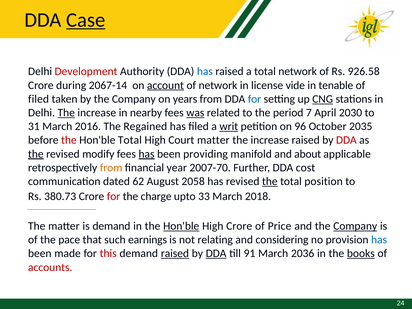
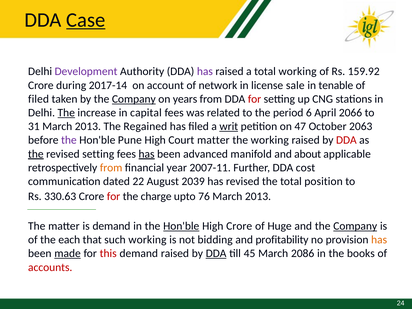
Development colour: red -> purple
has at (205, 71) colour: blue -> purple
total network: network -> working
926.58: 926.58 -> 159.92
2067-14: 2067-14 -> 2017-14
account underline: present -> none
vide: vide -> sale
Company at (134, 99) underline: none -> present
for at (255, 99) colour: blue -> red
CNG underline: present -> none
nearby: nearby -> capital
was underline: present -> none
7: 7 -> 6
2030: 2030 -> 2066
31 March 2016: 2016 -> 2013
96: 96 -> 47
2035: 2035 -> 2063
the at (69, 140) colour: red -> purple
Hon'ble Total: Total -> Pune
increase at (270, 140): increase -> working
revised modify: modify -> setting
providing: providing -> advanced
2007-70: 2007-70 -> 2007-11
62: 62 -> 22
2058: 2058 -> 2039
the at (270, 181) underline: present -> none
380.73: 380.73 -> 330.63
33: 33 -> 76
2018 at (258, 196): 2018 -> 2013
Price: Price -> Huge
pace: pace -> each
such earnings: earnings -> working
relating: relating -> bidding
considering: considering -> profitability
has at (379, 240) colour: blue -> orange
made underline: none -> present
raised at (175, 254) underline: present -> none
91: 91 -> 45
2036: 2036 -> 2086
books underline: present -> none
